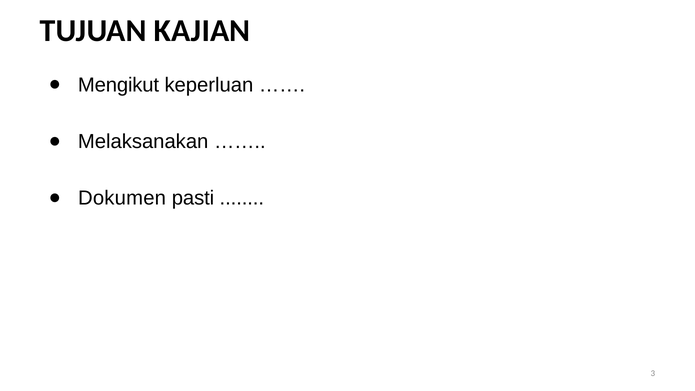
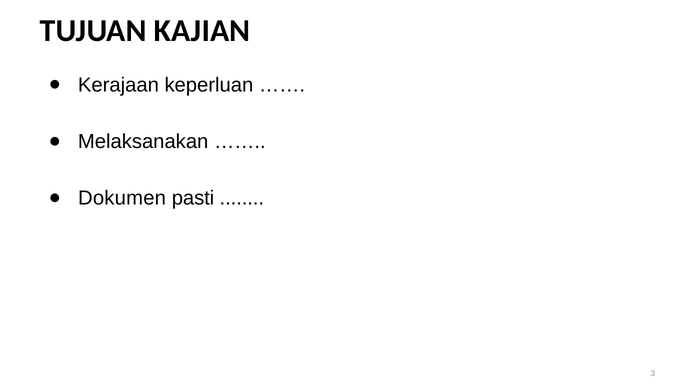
Mengikut: Mengikut -> Kerajaan
